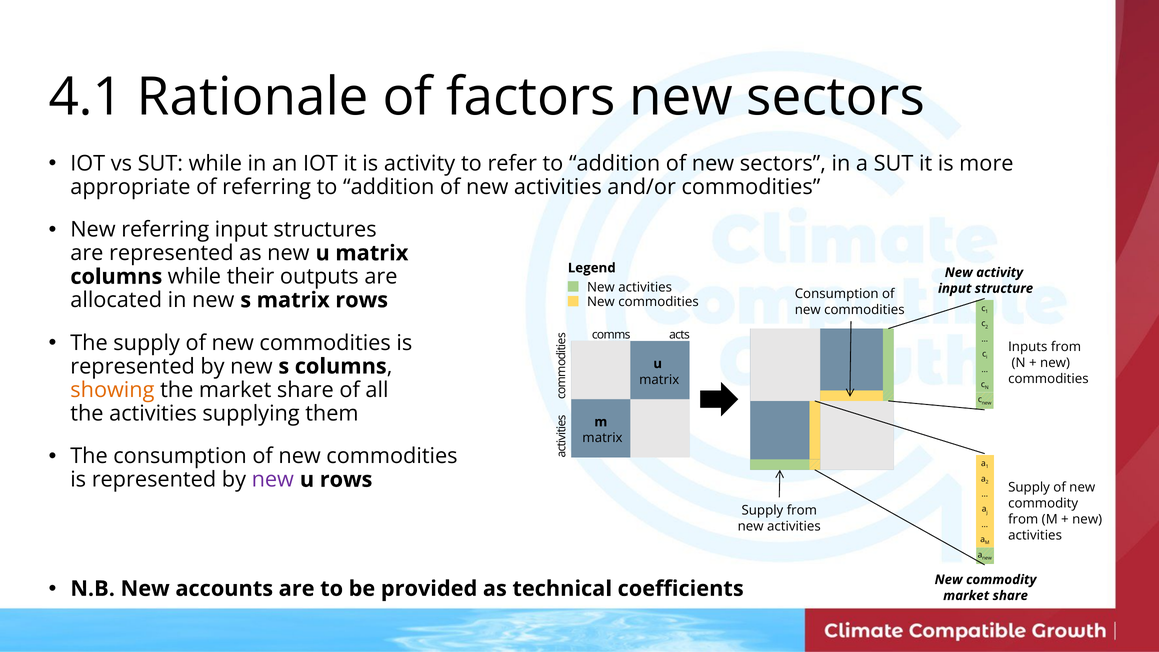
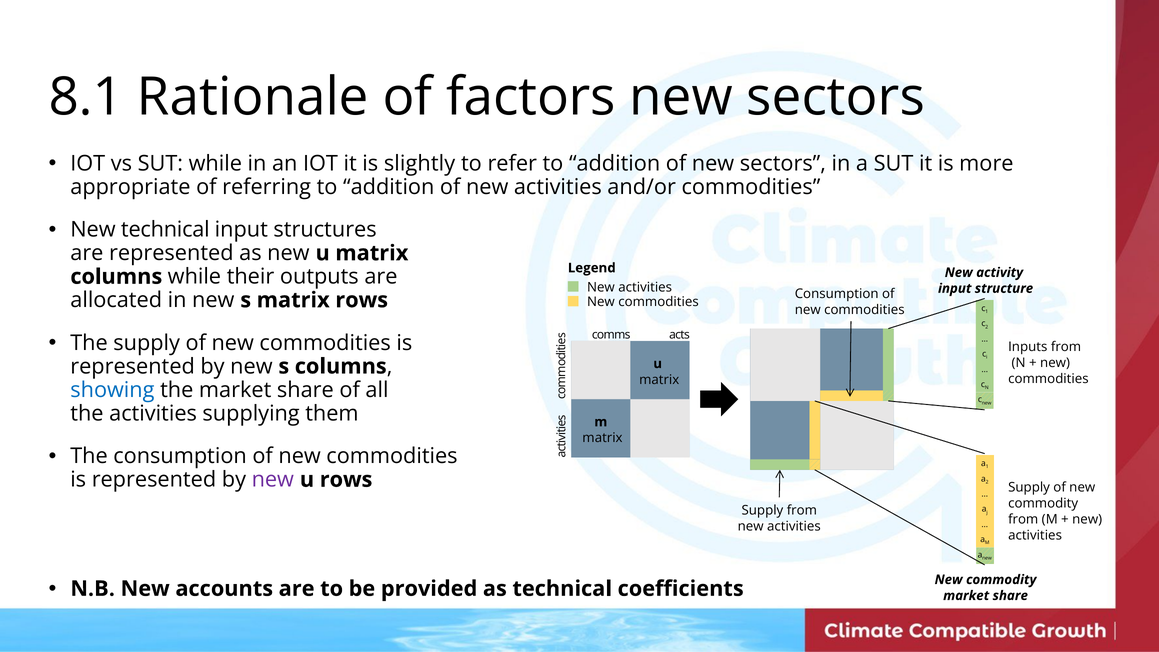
4.1: 4.1 -> 8.1
is activity: activity -> slightly
New referring: referring -> technical
showing colour: orange -> blue
